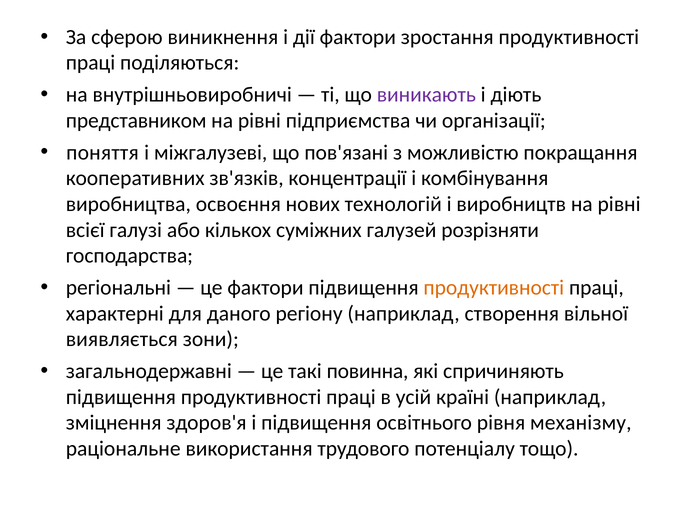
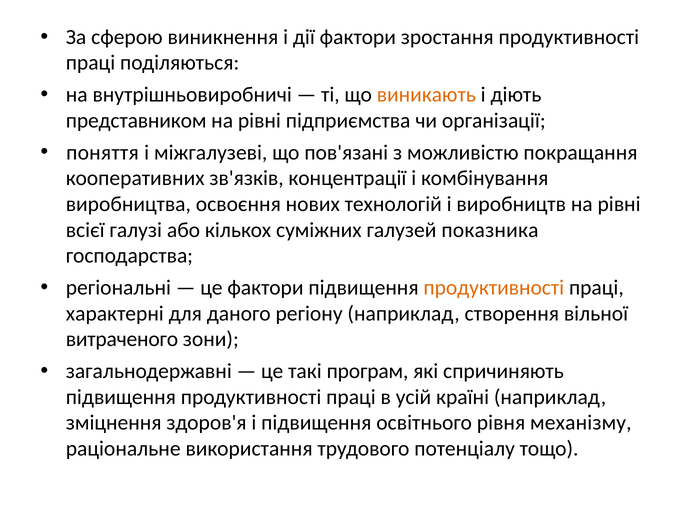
виникають colour: purple -> orange
розрізняти: розрізняти -> показника
виявляється: виявляється -> витраченого
повинна: повинна -> програм
